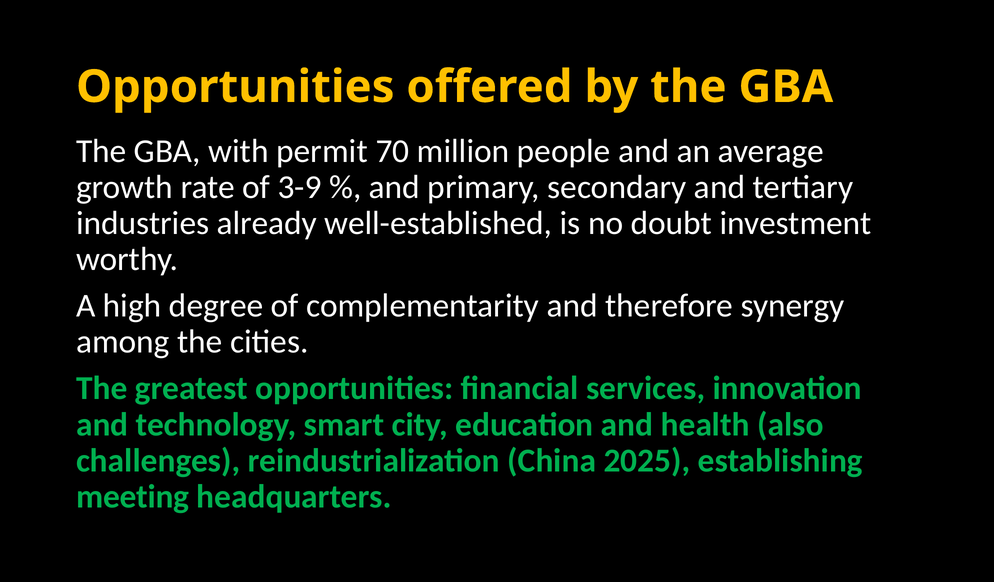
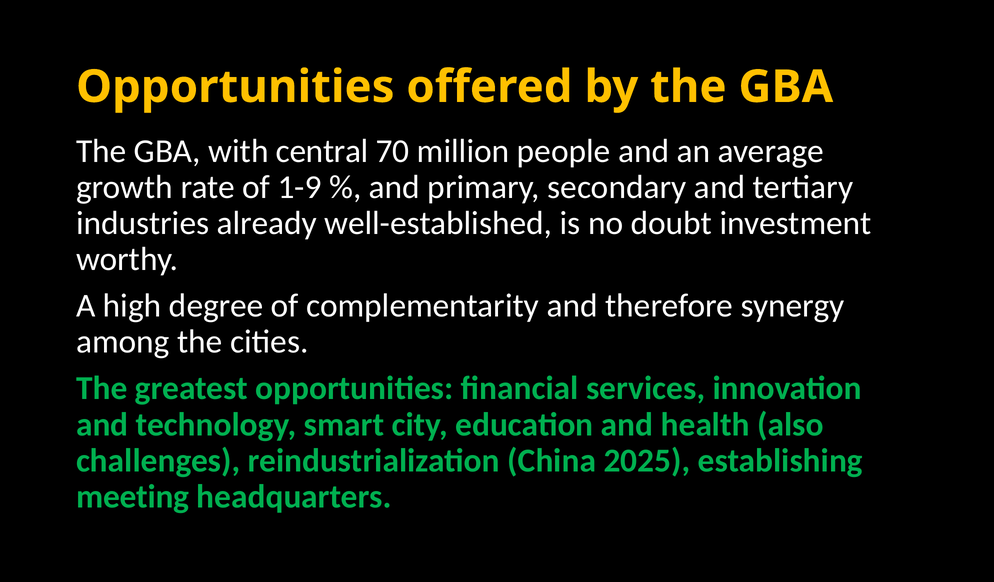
permit: permit -> central
3-9: 3-9 -> 1-9
